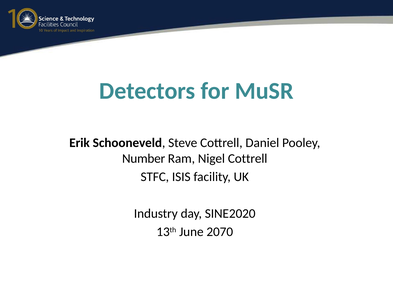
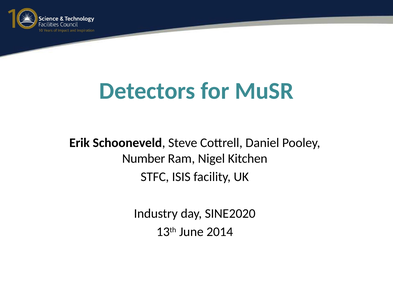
Nigel Cottrell: Cottrell -> Kitchen
2070: 2070 -> 2014
